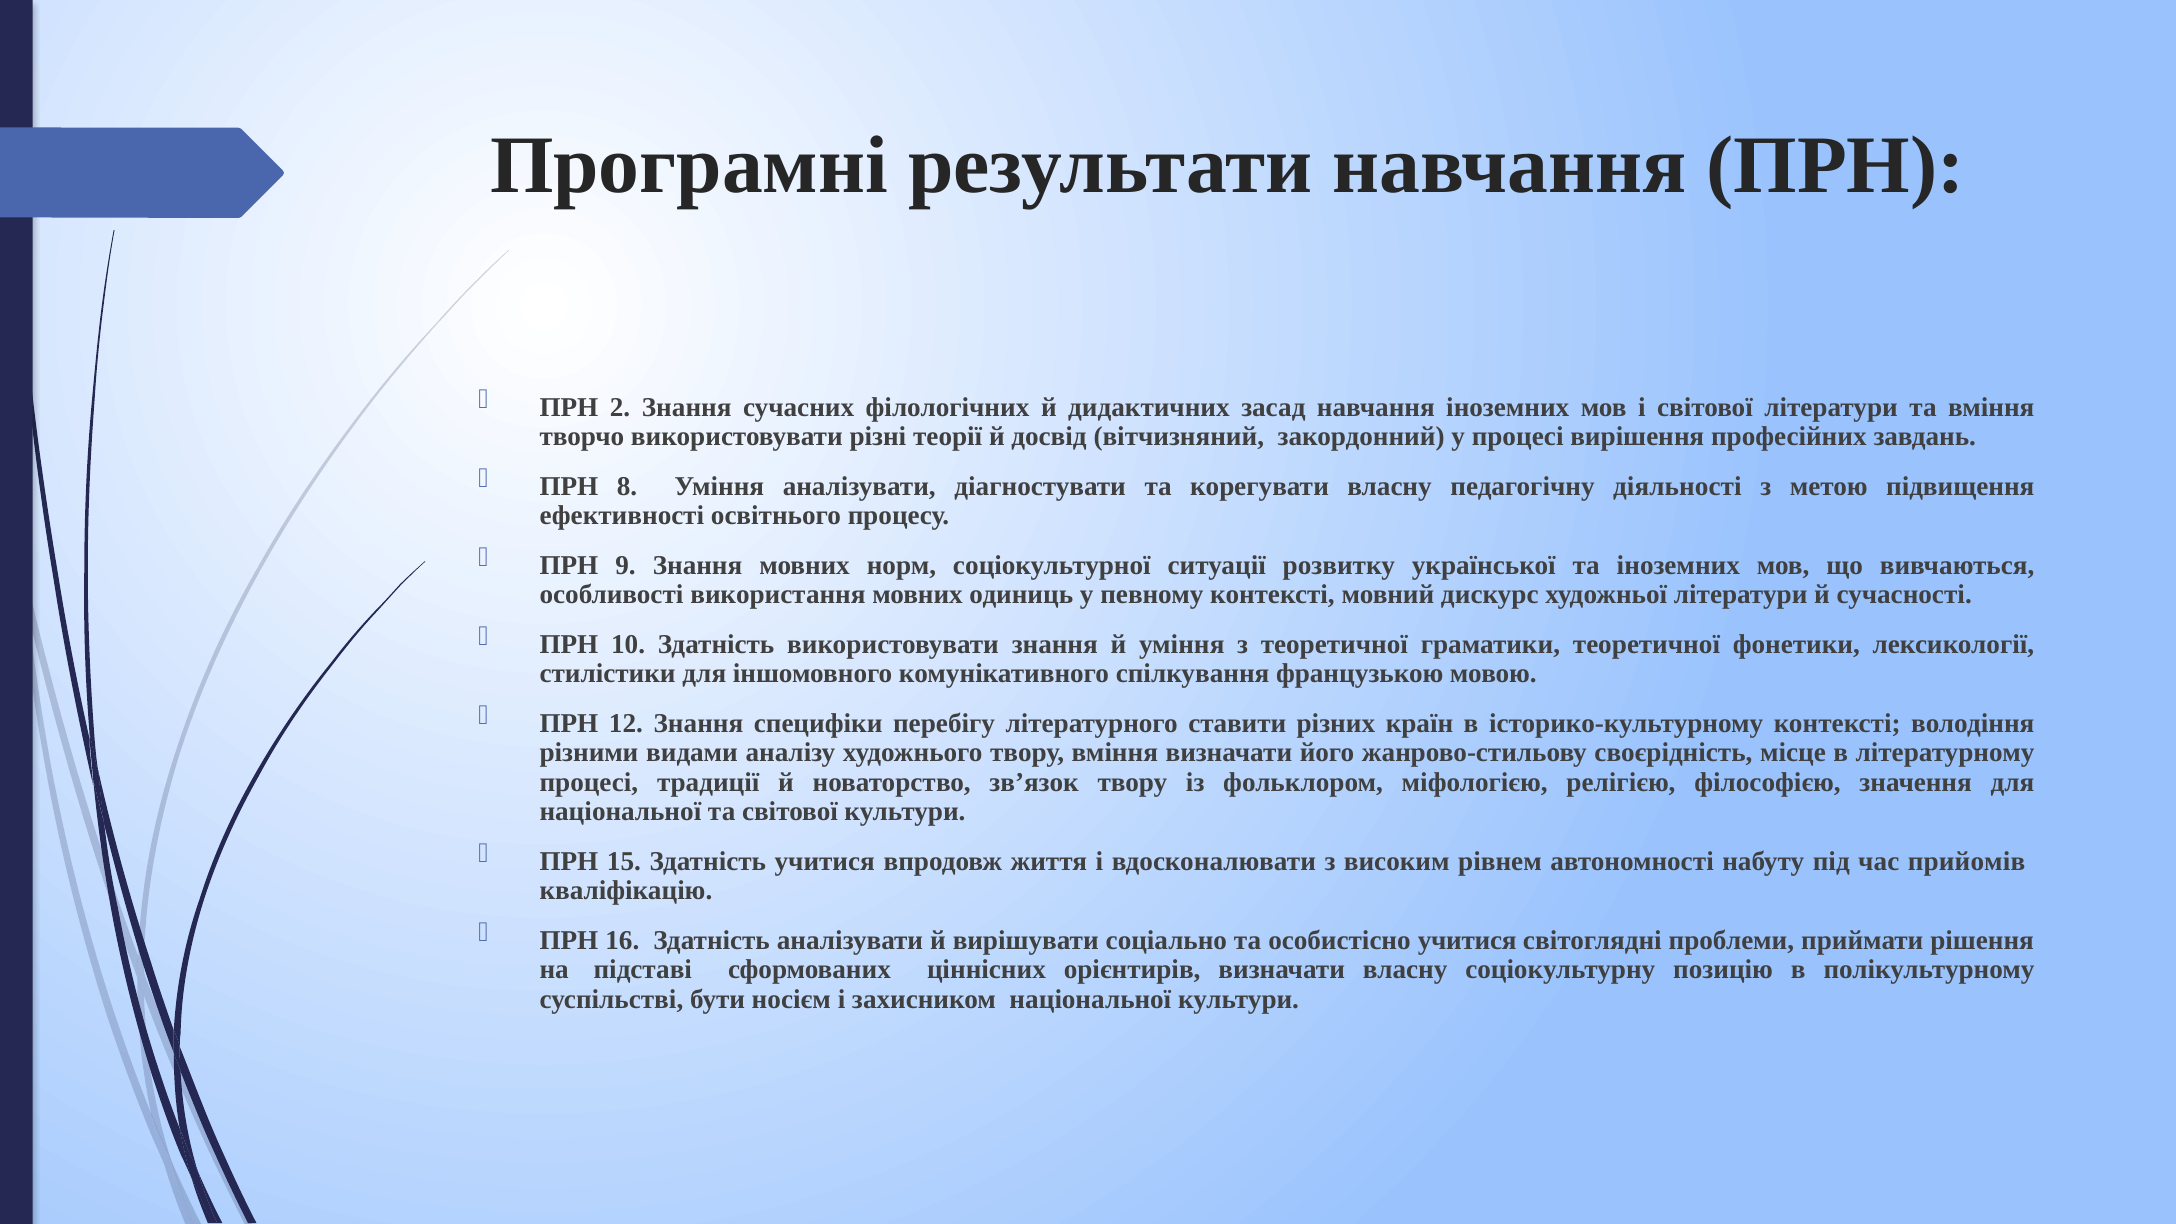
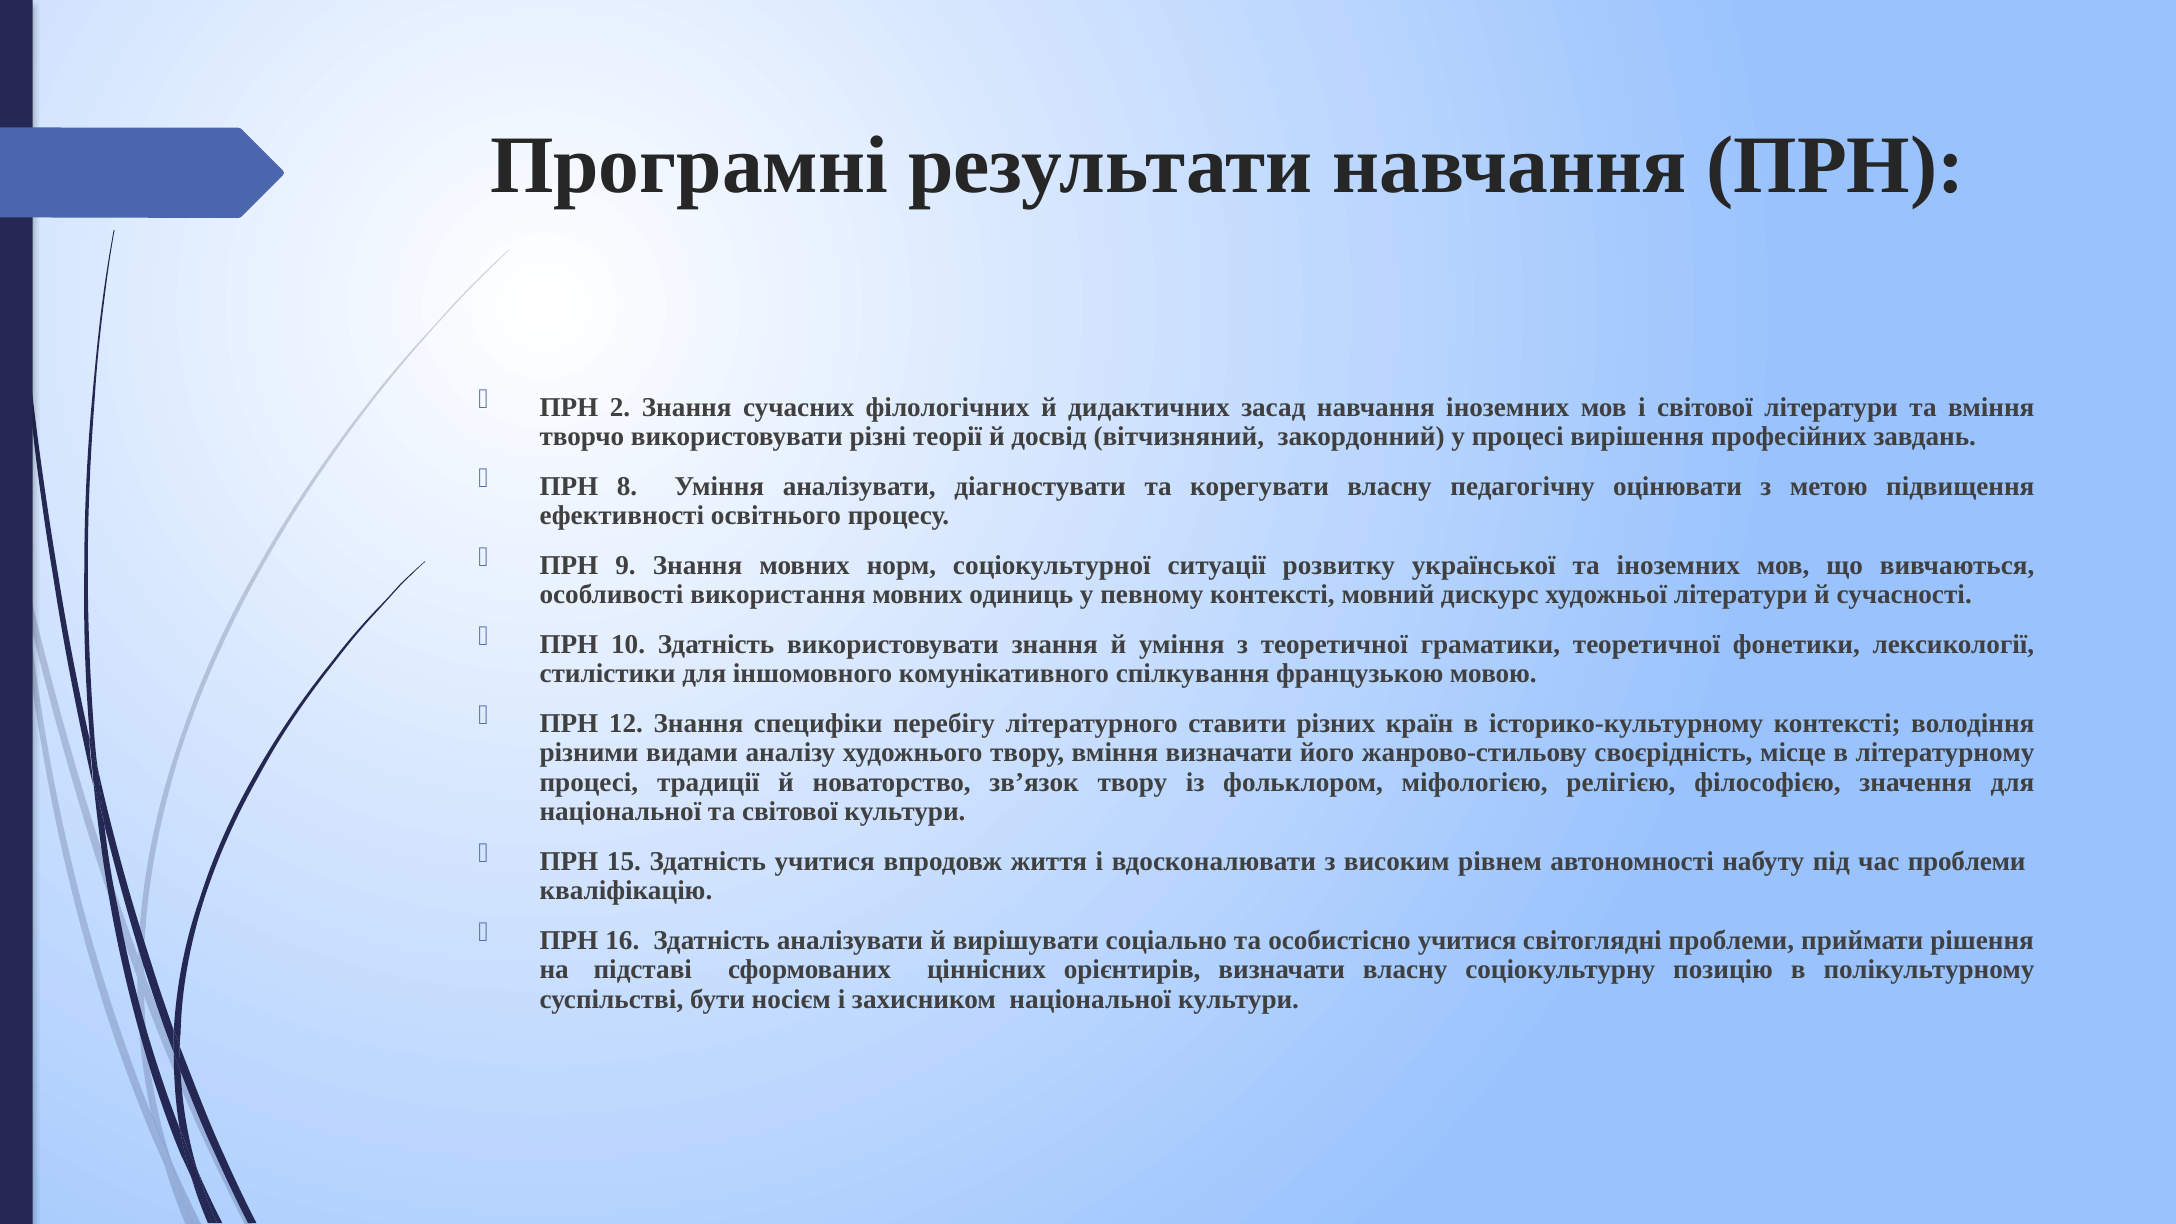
діяльності: діяльності -> оцінювати
час прийомів: прийомів -> проблеми
